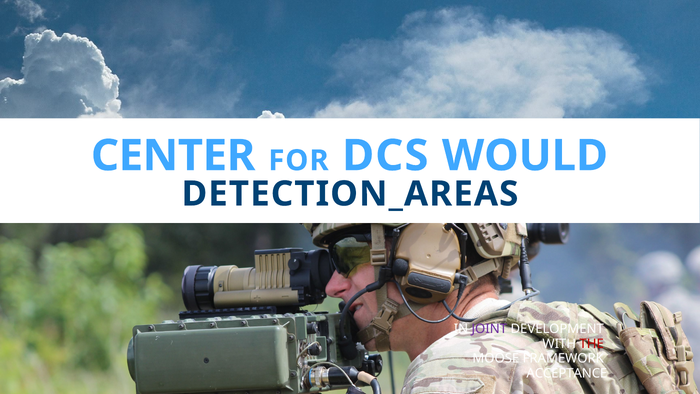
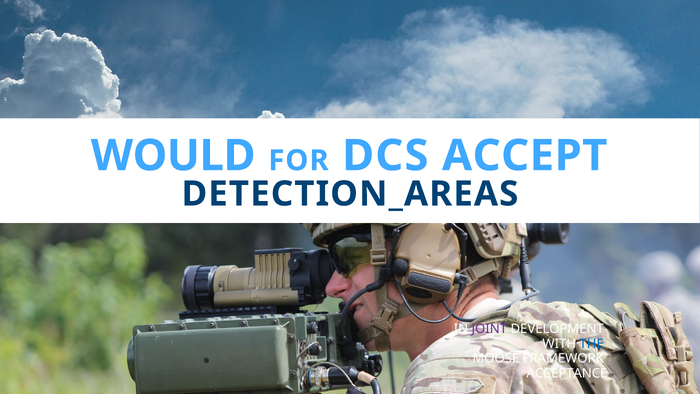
CENTER: CENTER -> WOULD
WOULD: WOULD -> ACCEPT
THE colour: red -> blue
